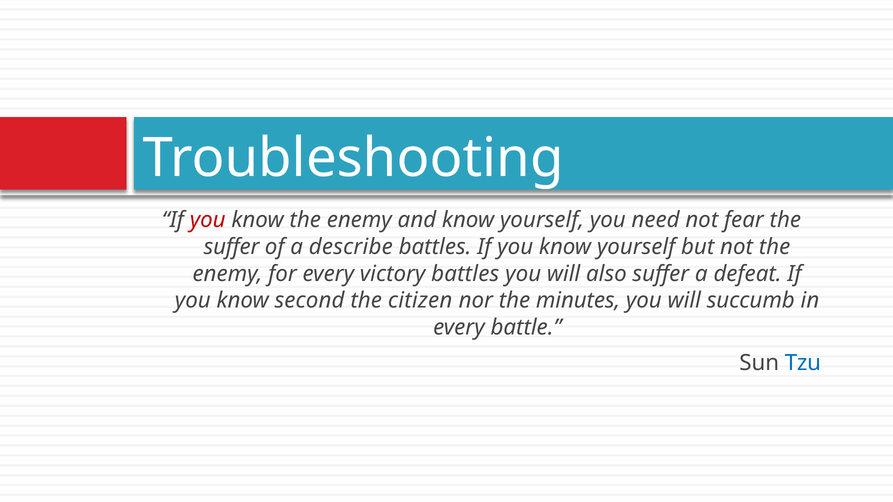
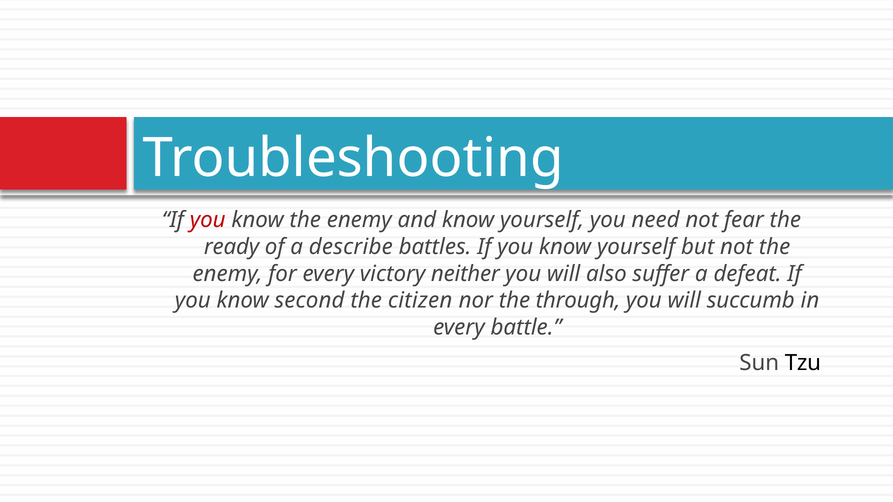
suffer at (232, 247): suffer -> ready
victory battles: battles -> neither
minutes: minutes -> through
Tzu colour: blue -> black
